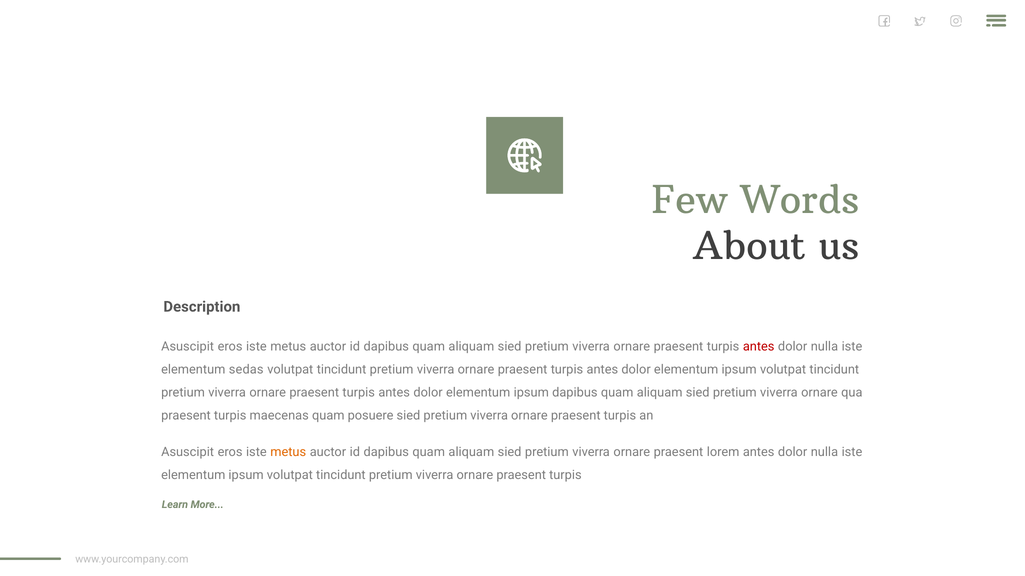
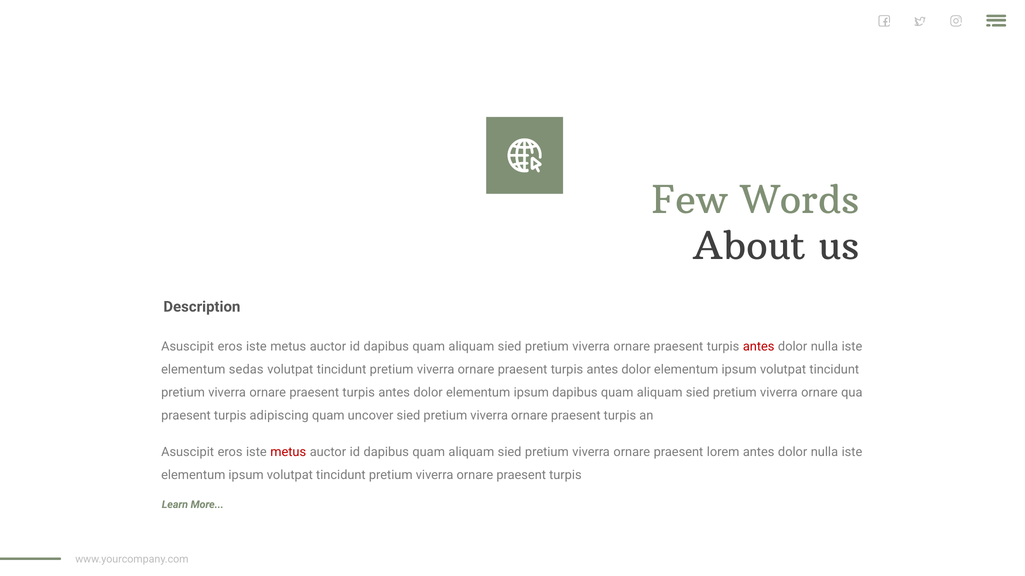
maecenas: maecenas -> adipiscing
posuere: posuere -> uncover
metus at (288, 453) colour: orange -> red
